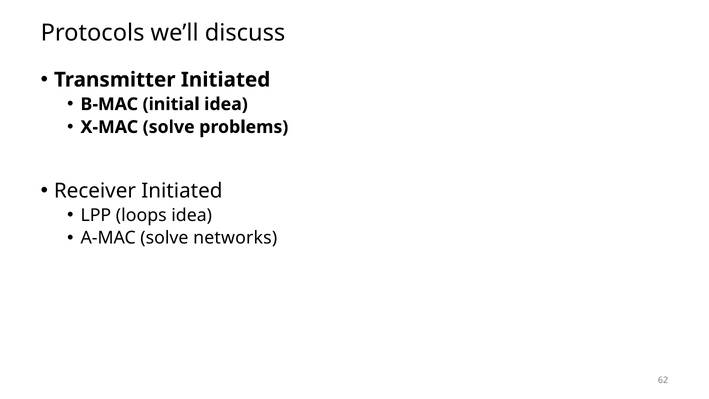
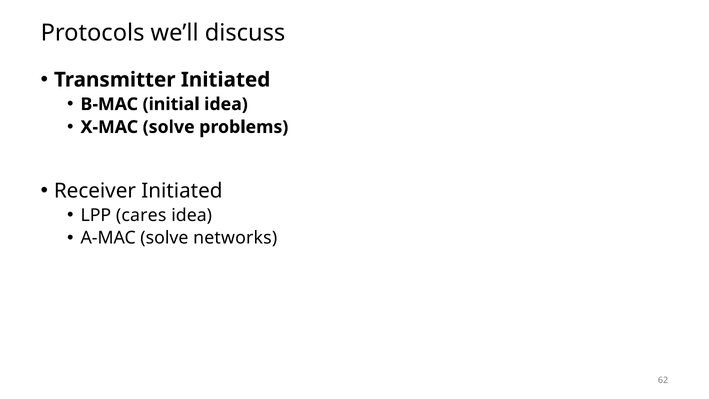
loops: loops -> cares
